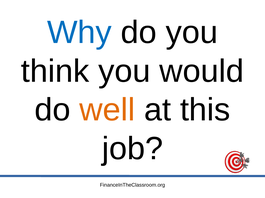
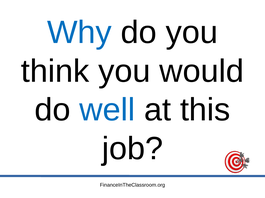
well colour: orange -> blue
